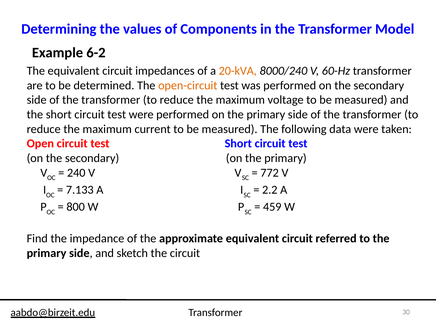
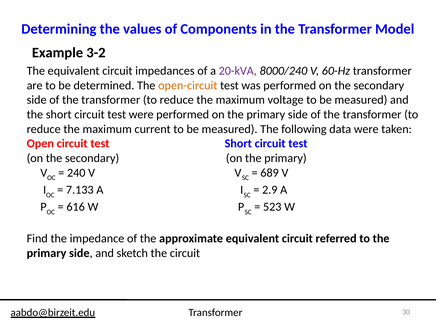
6-2: 6-2 -> 3-2
20-kVA colour: orange -> purple
772: 772 -> 689
2.2: 2.2 -> 2.9
800: 800 -> 616
459: 459 -> 523
